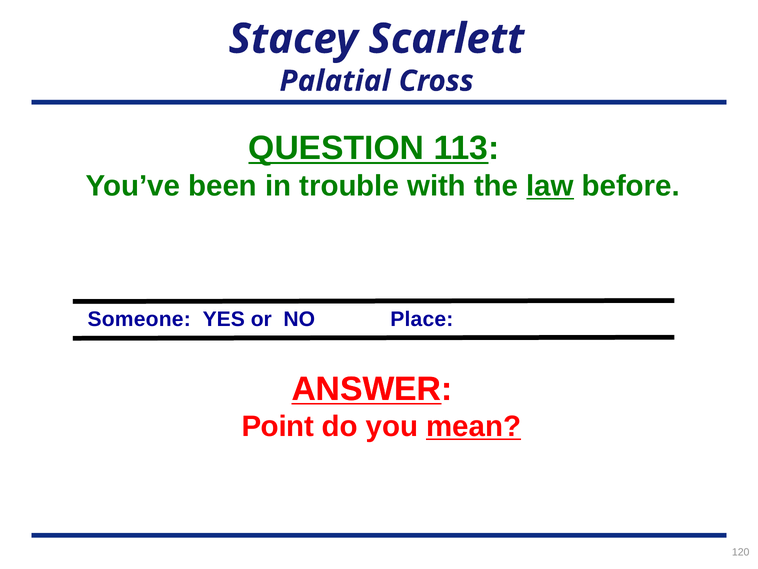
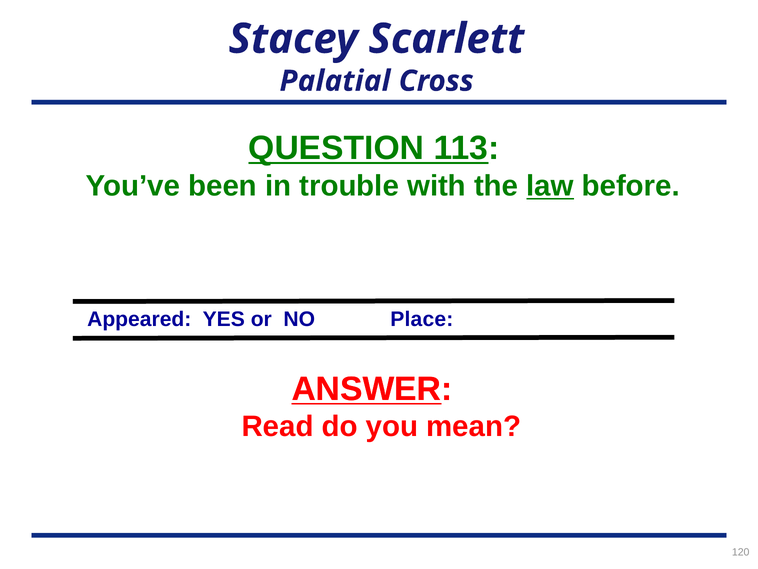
Someone: Someone -> Appeared
Point: Point -> Read
mean underline: present -> none
